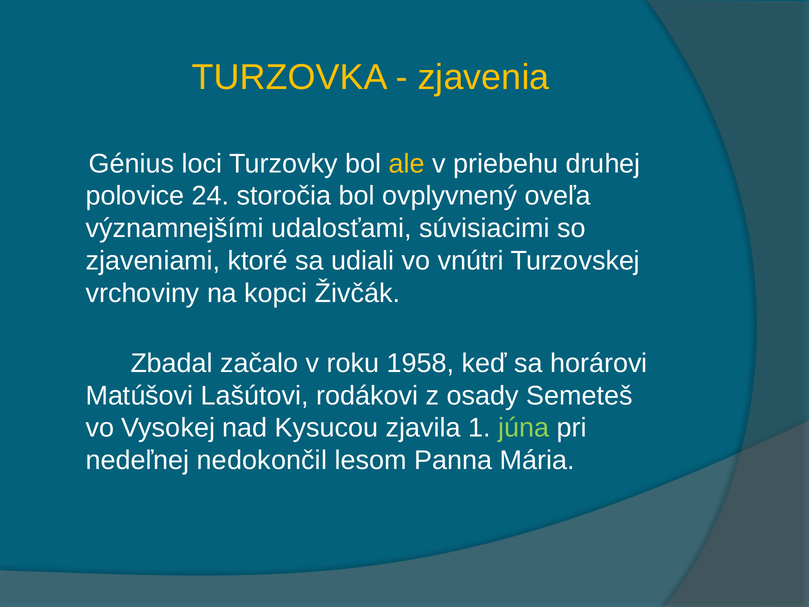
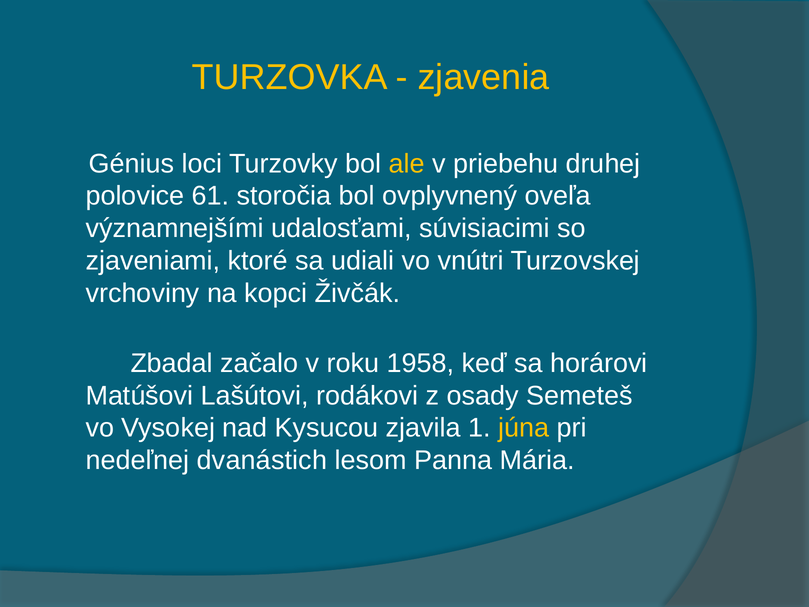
24: 24 -> 61
júna colour: light green -> yellow
nedokončil: nedokončil -> dvanástich
